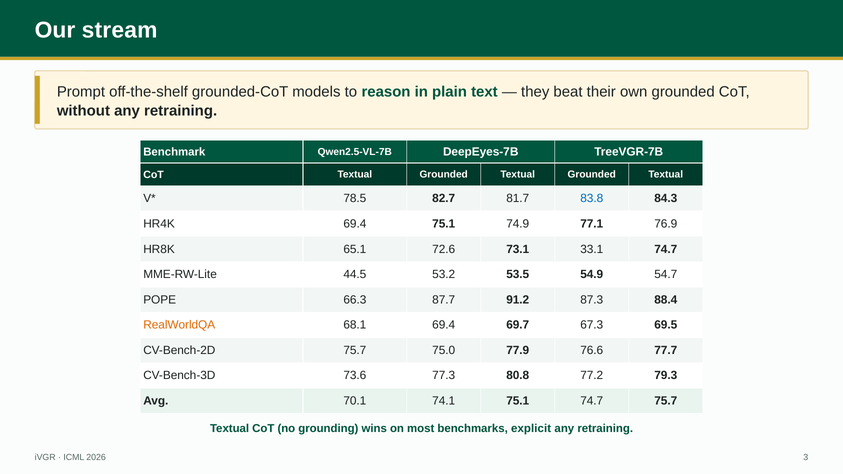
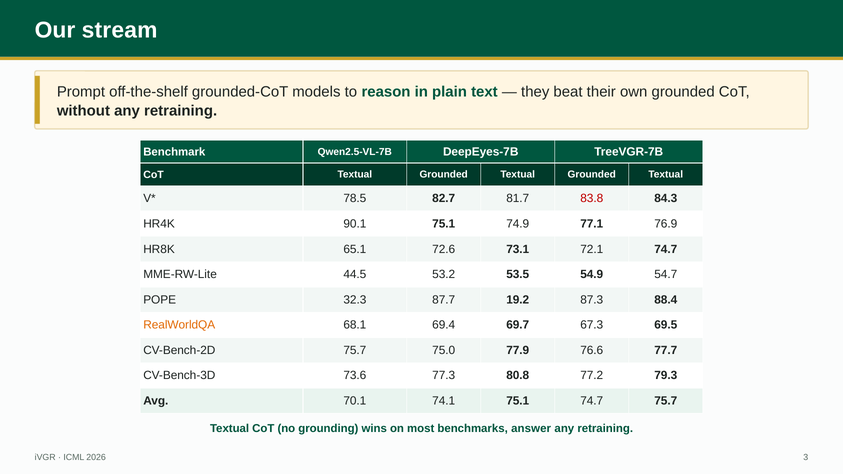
83.8 colour: blue -> red
HR4K 69.4: 69.4 -> 90.1
33.1: 33.1 -> 72.1
66.3: 66.3 -> 32.3
91.2: 91.2 -> 19.2
explicit: explicit -> answer
